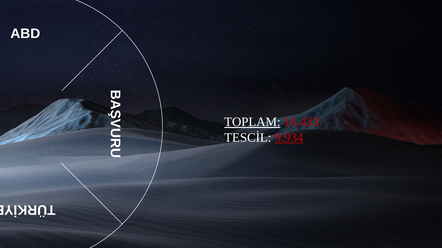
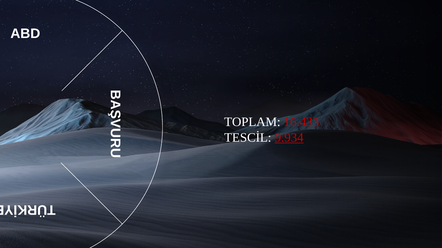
TOPLAM underline: present -> none
